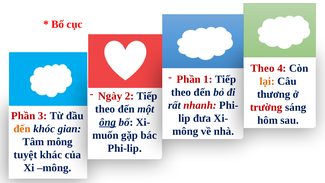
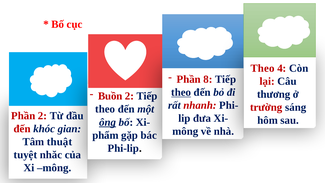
1: 1 -> 8
lại colour: orange -> red
theo at (181, 92) underline: none -> present
Ngày: Ngày -> Buồn
Phần 3: 3 -> 2
đến at (22, 129) colour: orange -> red
muốn: muốn -> phẩm
Tâm mông: mông -> thuật
khác: khác -> nhăc
